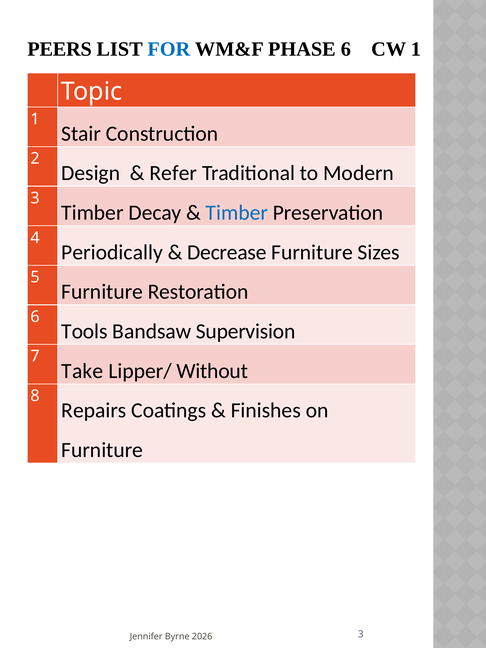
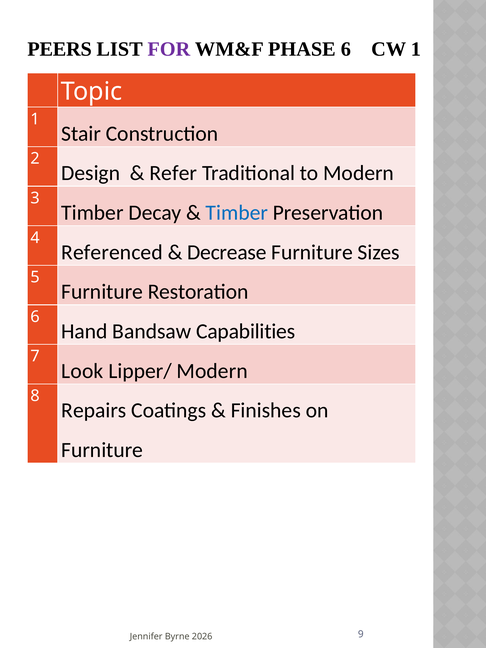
FOR colour: blue -> purple
Periodically: Periodically -> Referenced
Tools: Tools -> Hand
Supervision: Supervision -> Capabilities
Take: Take -> Look
Lipper/ Without: Without -> Modern
2026 3: 3 -> 9
